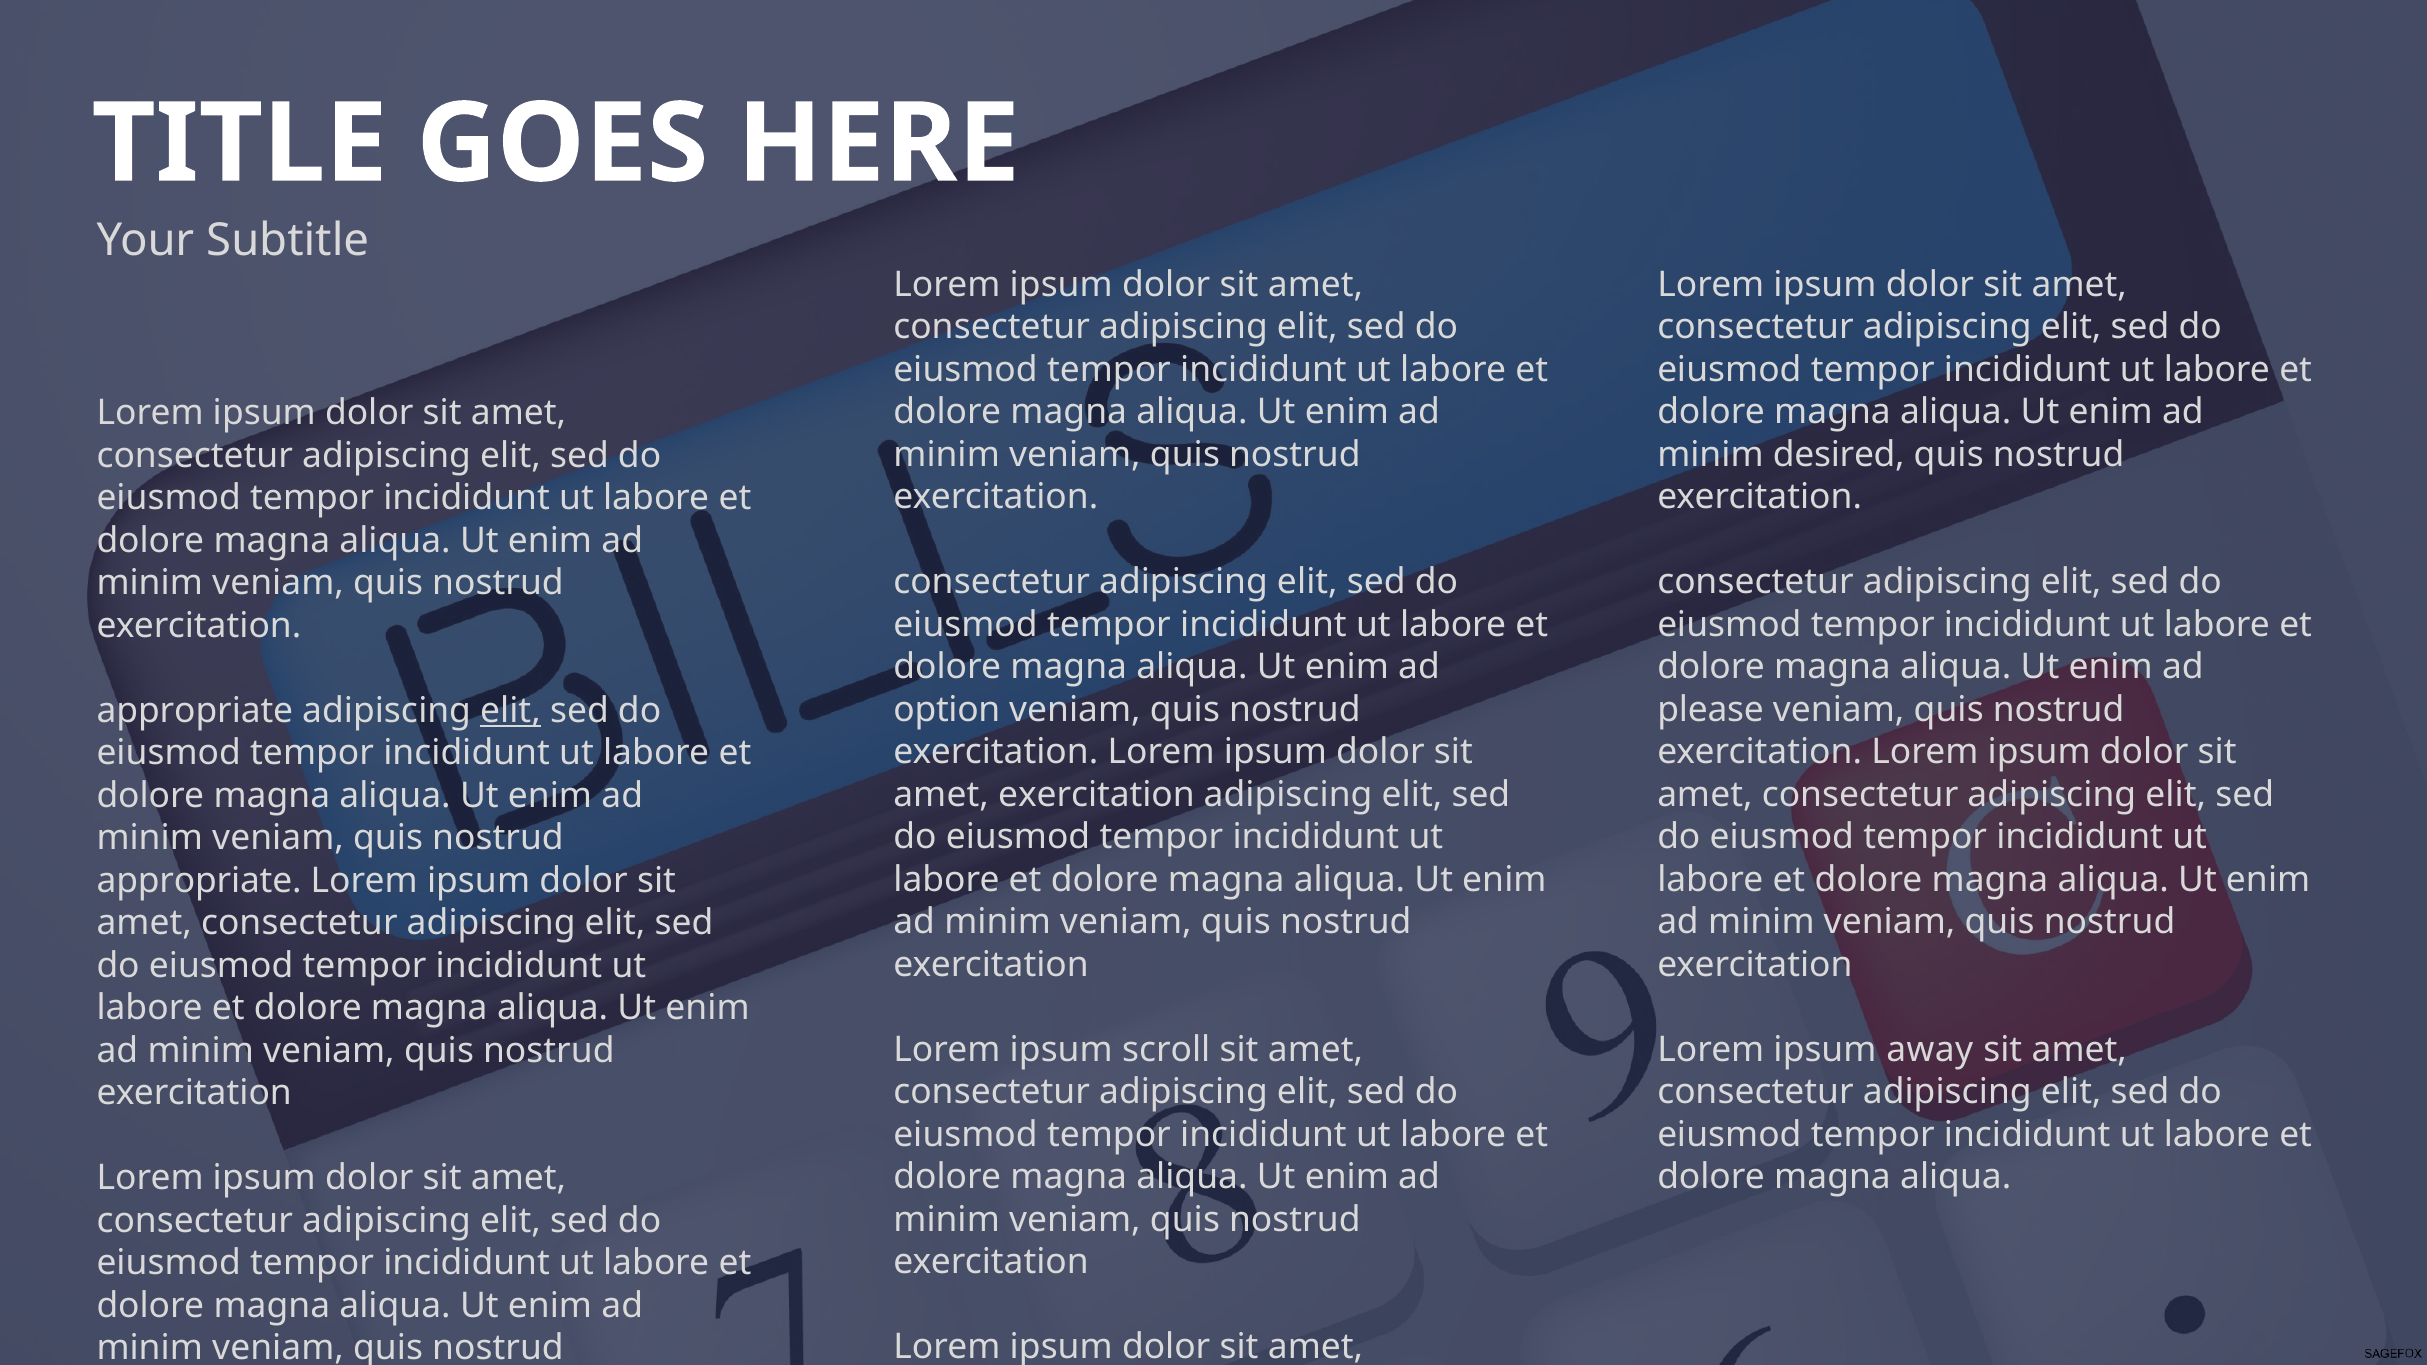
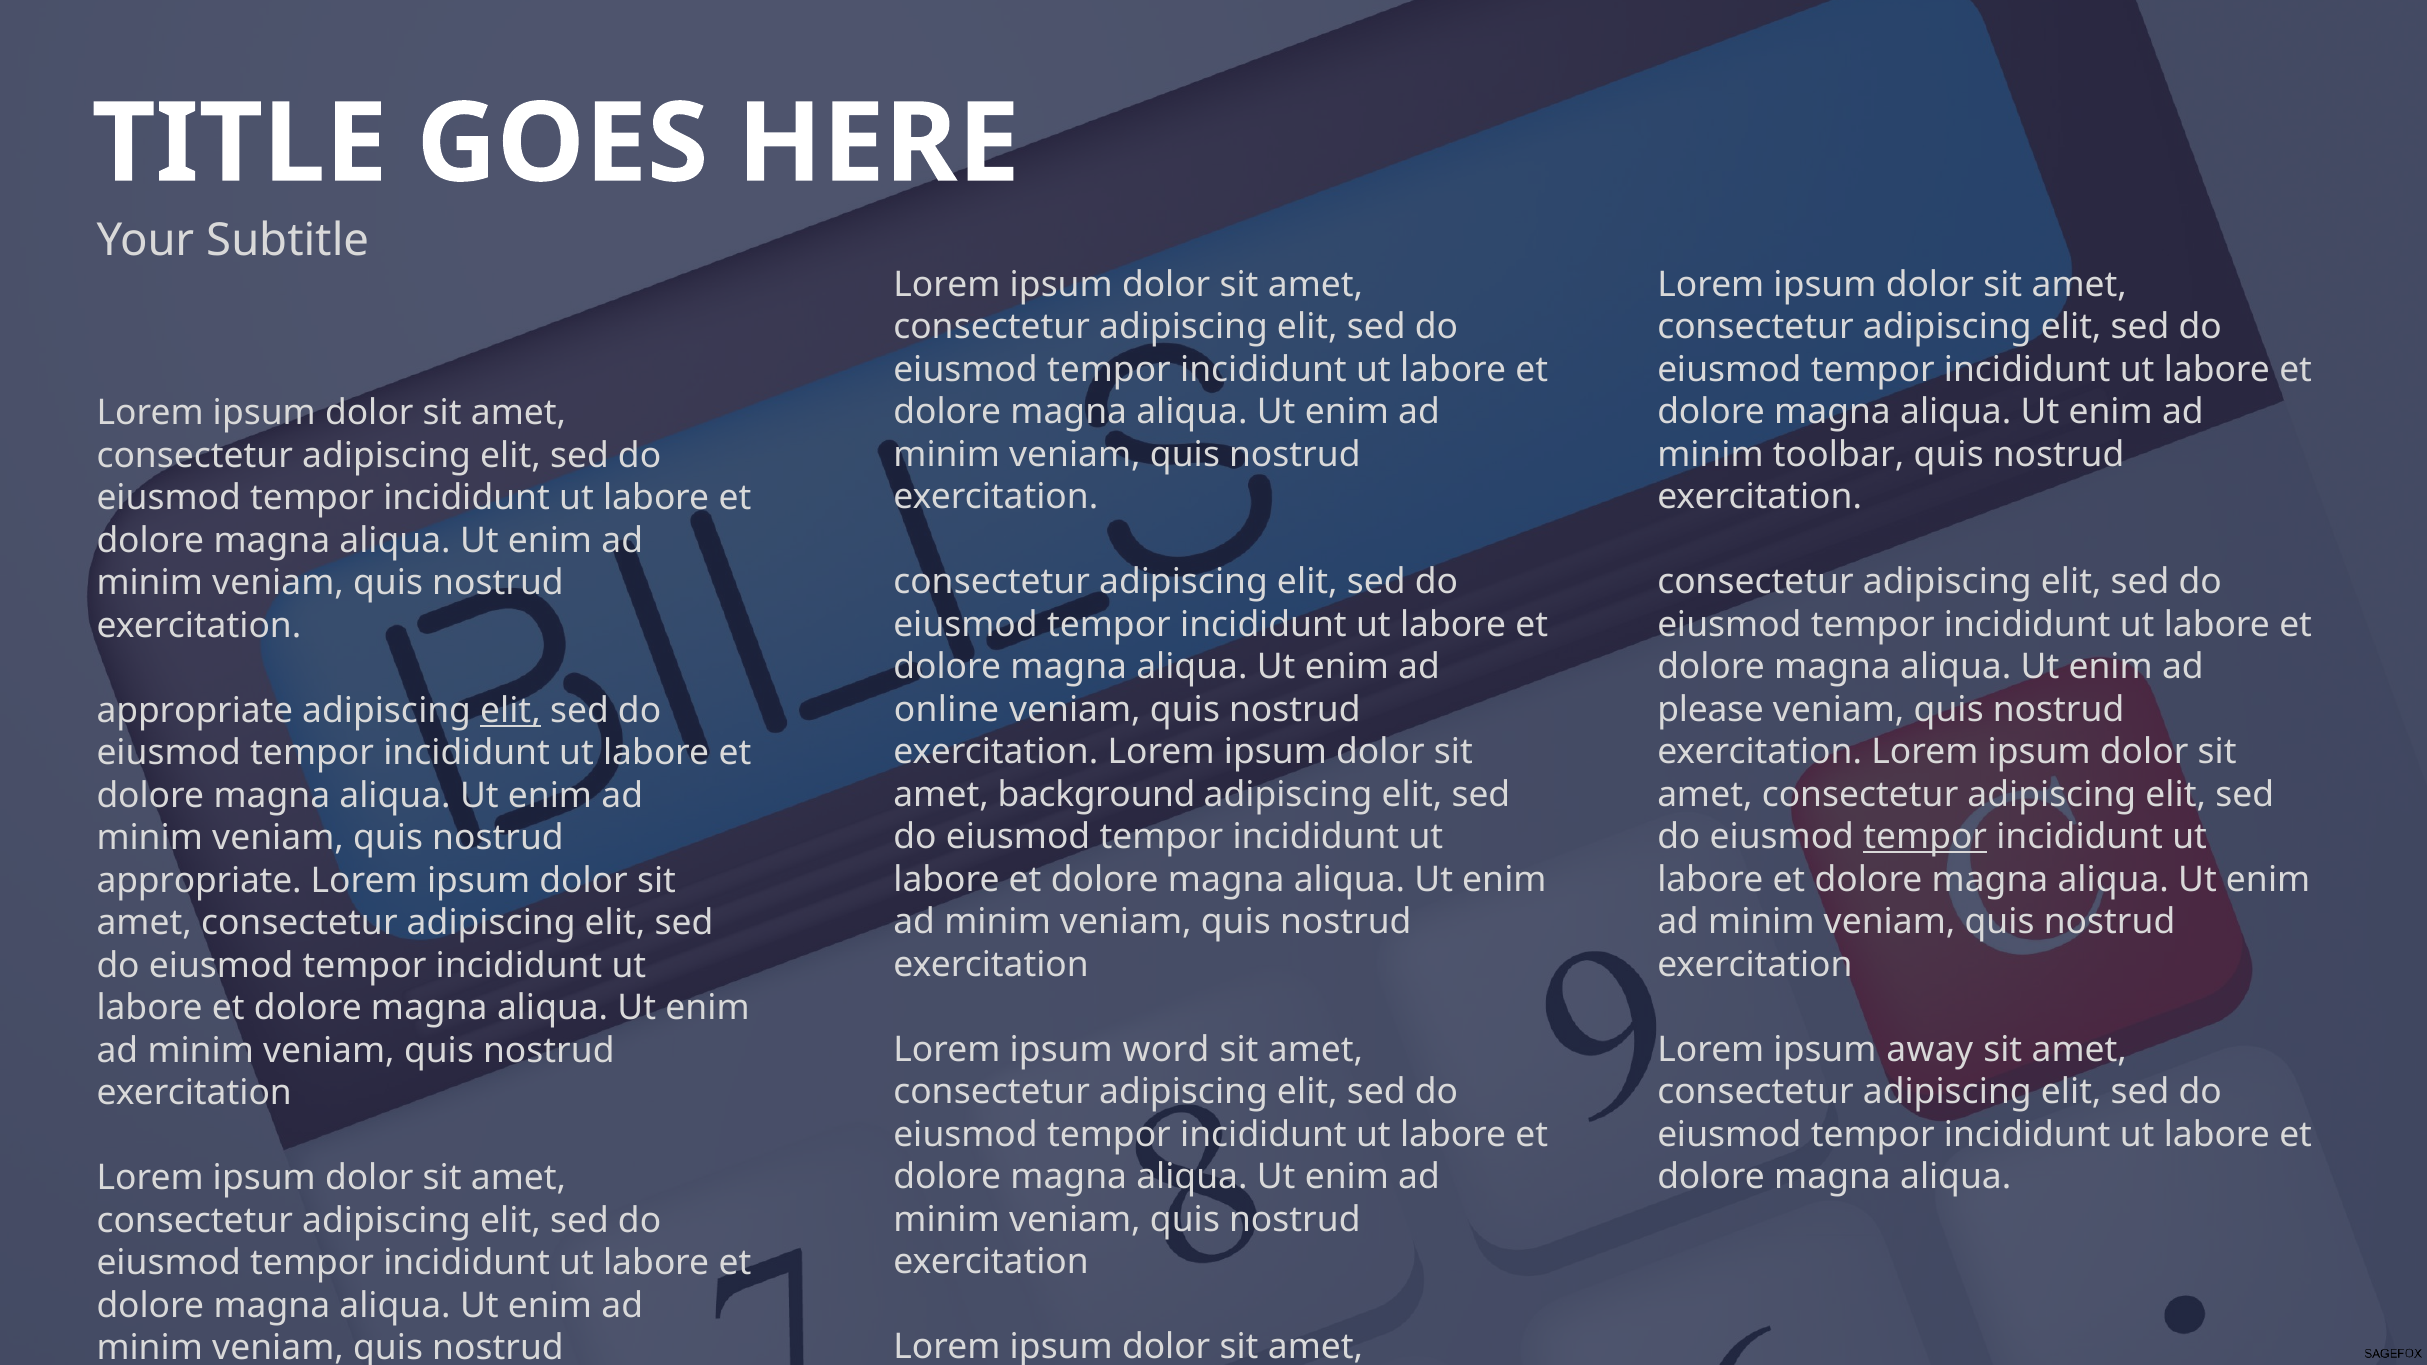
desired: desired -> toolbar
option: option -> online
amet exercitation: exercitation -> background
tempor at (1925, 837) underline: none -> present
scroll: scroll -> word
